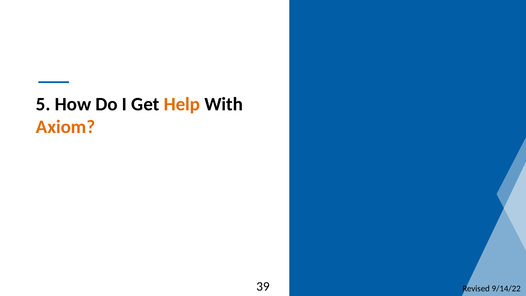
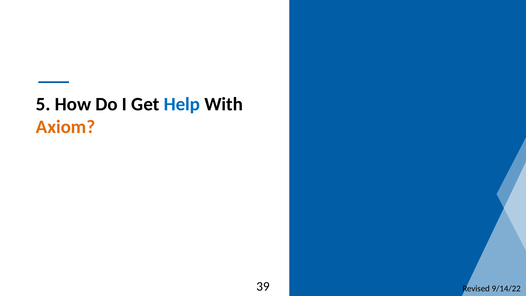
Help colour: orange -> blue
